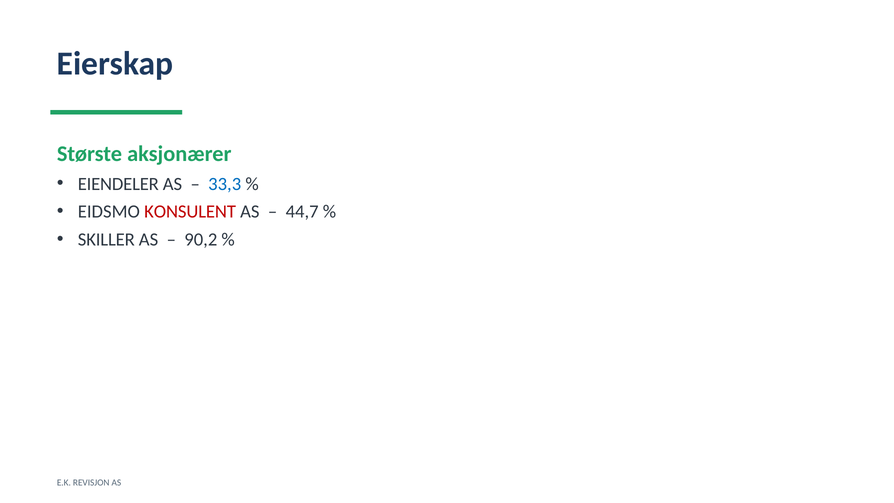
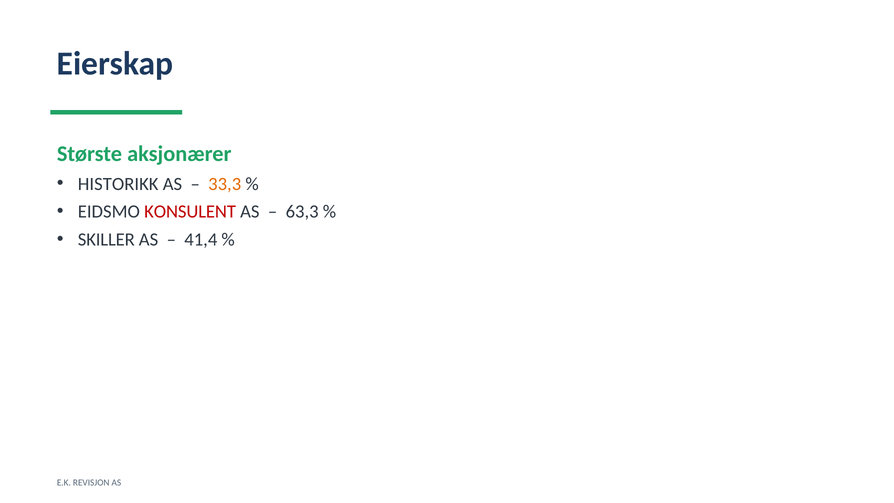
EIENDELER: EIENDELER -> HISTORIKK
33,3 colour: blue -> orange
44,7: 44,7 -> 63,3
90,2: 90,2 -> 41,4
